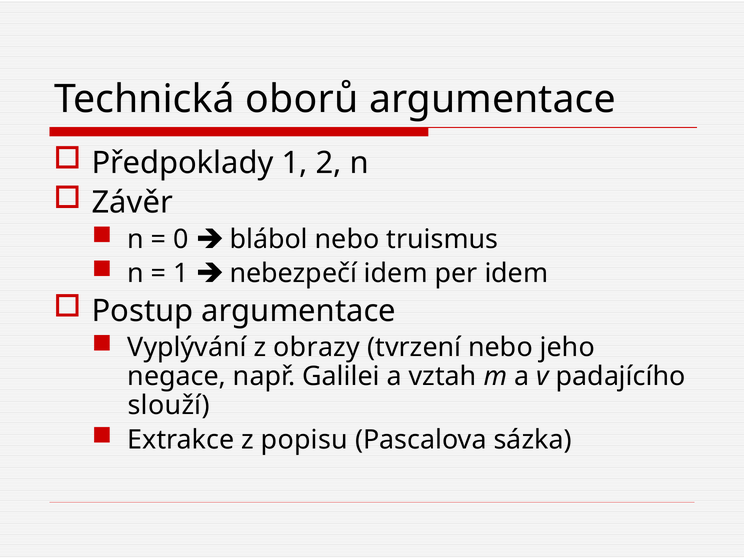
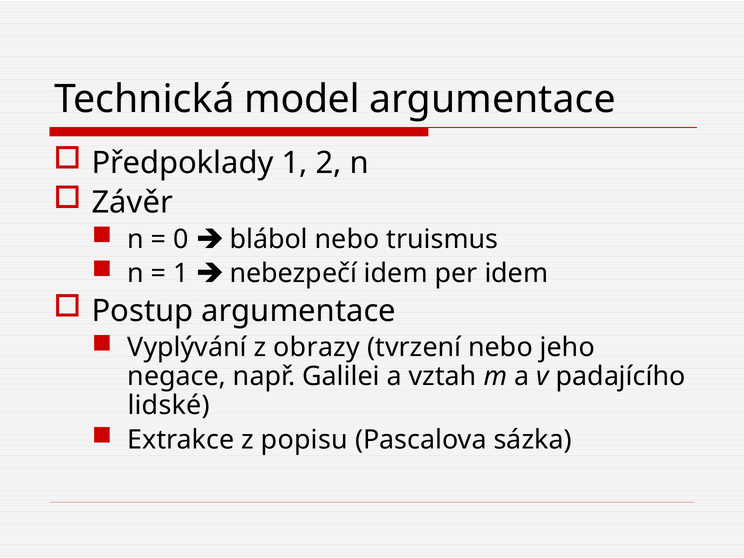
oborů: oborů -> model
slouží: slouží -> lidské
